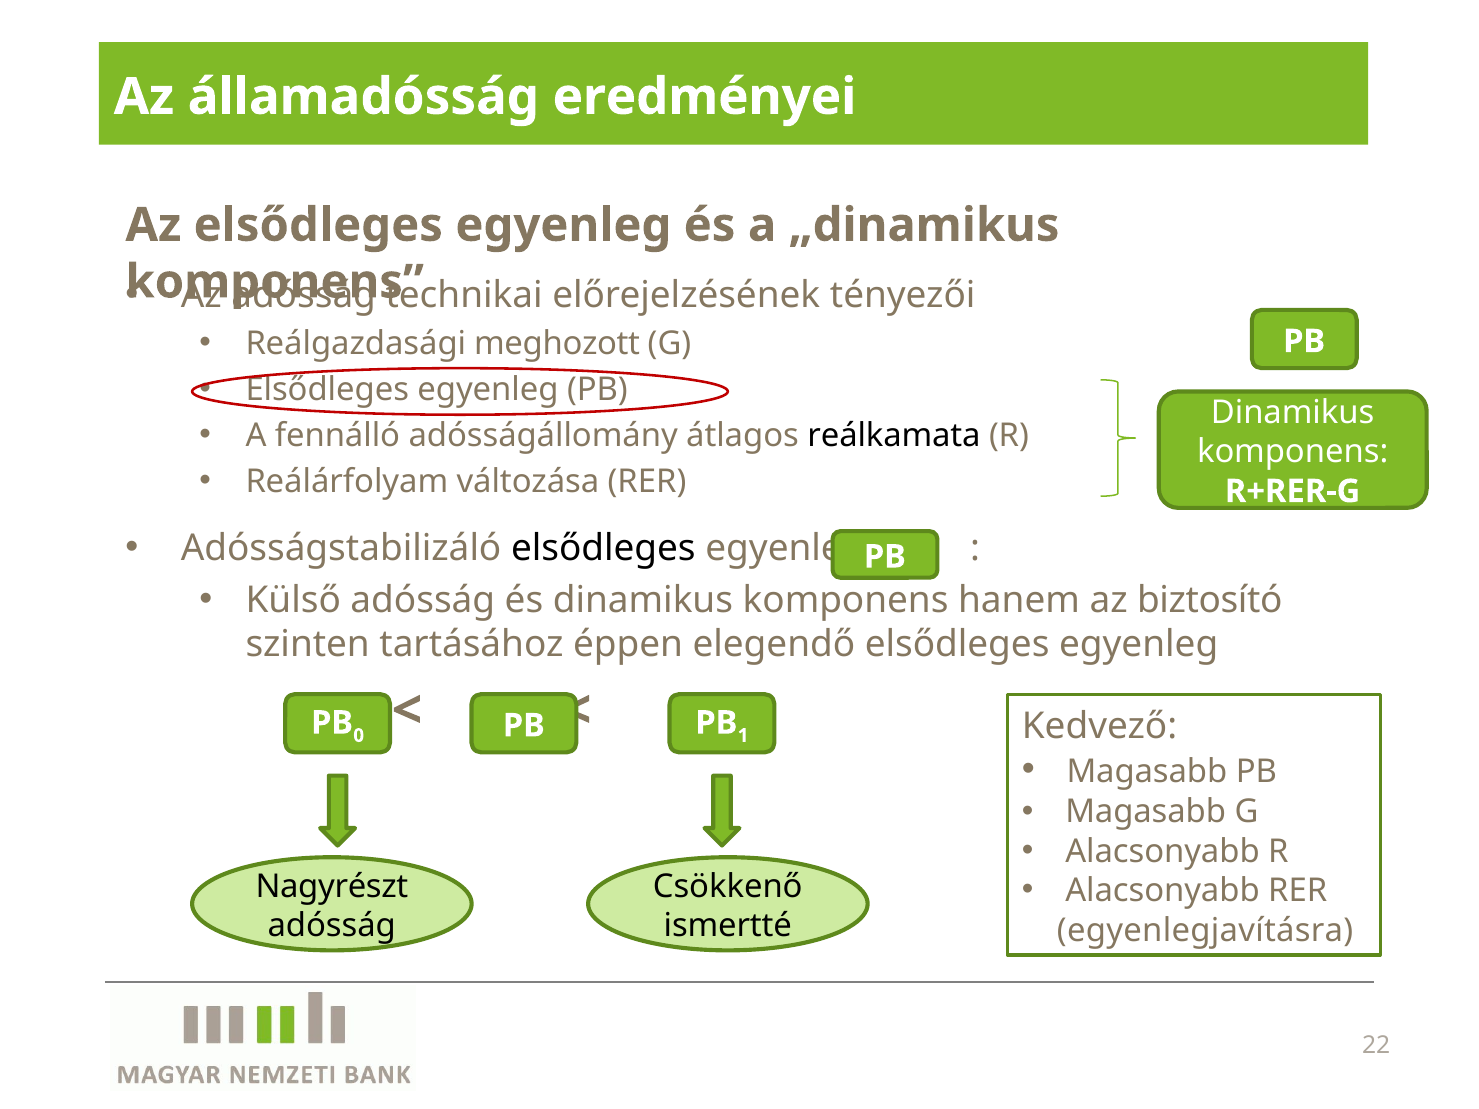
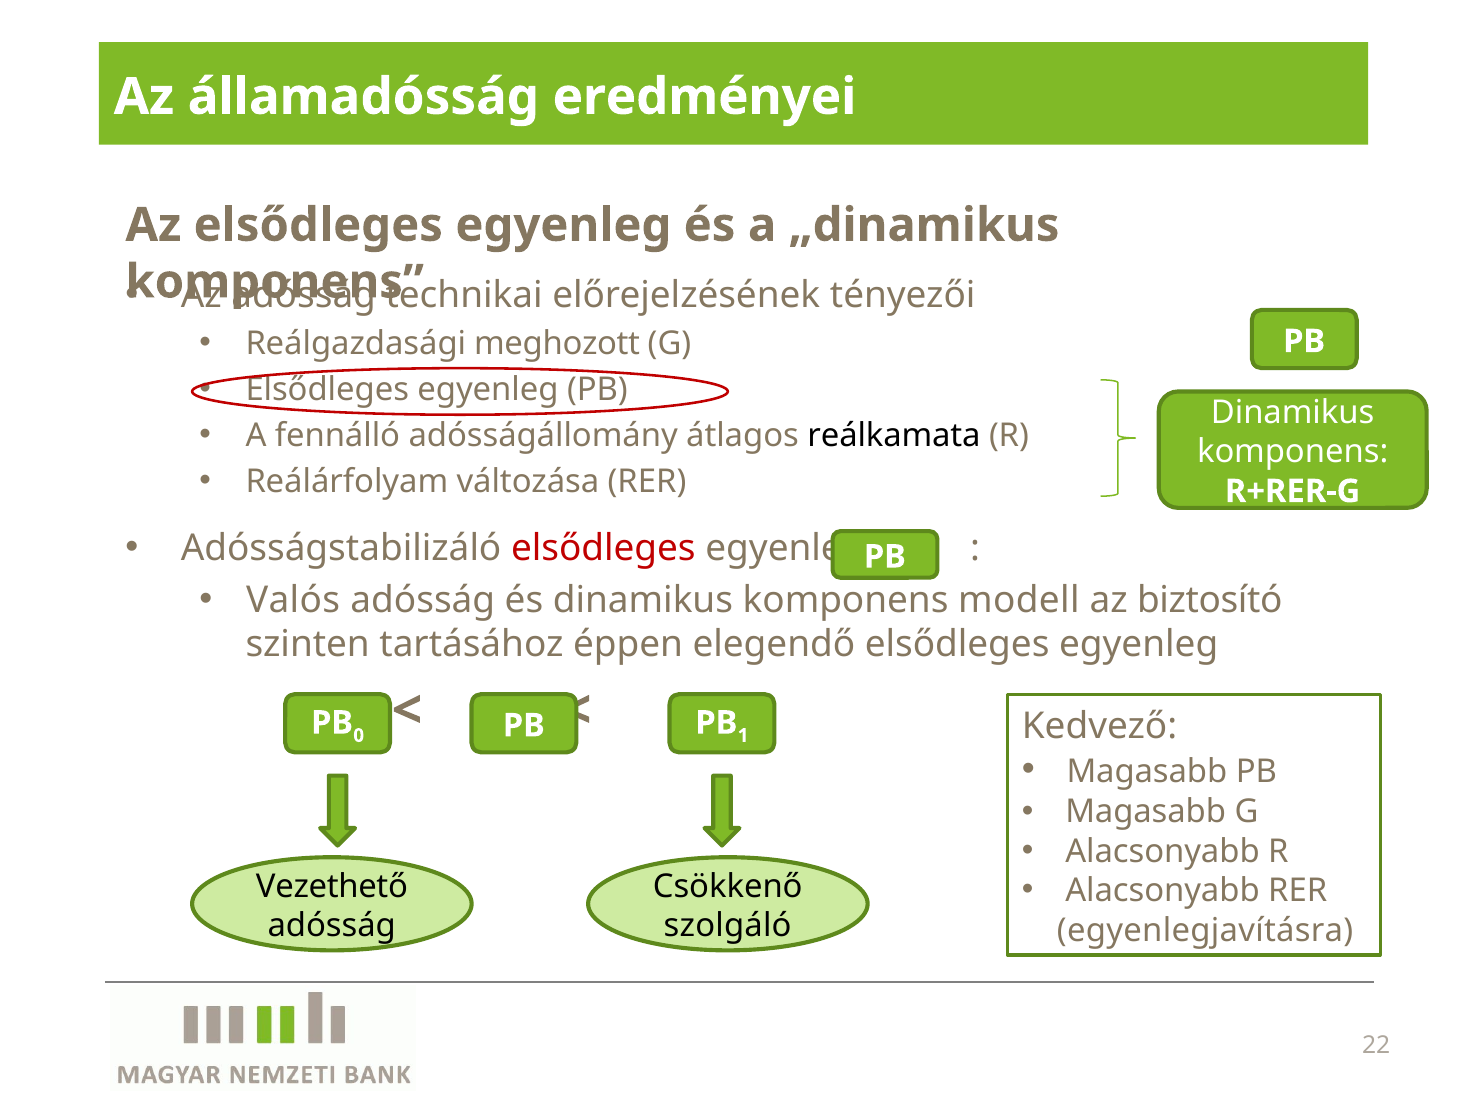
elsődleges at (603, 549) colour: black -> red
Külső: Külső -> Valós
hanem: hanem -> modell
Nagyrészt: Nagyrészt -> Vezethető
ismertté: ismertté -> szolgáló
